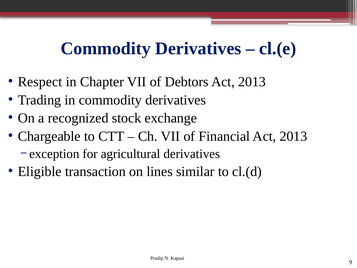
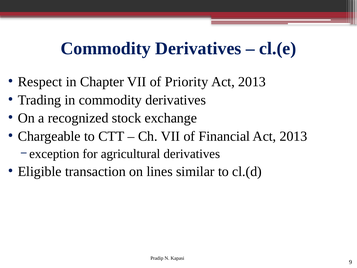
Debtors: Debtors -> Priority
